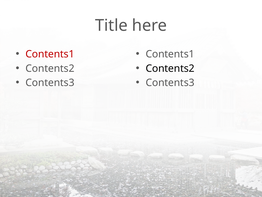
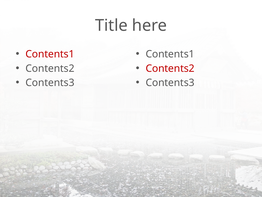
Contents2 at (170, 68) colour: black -> red
